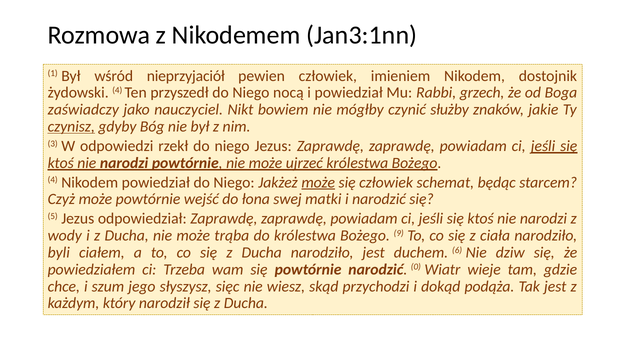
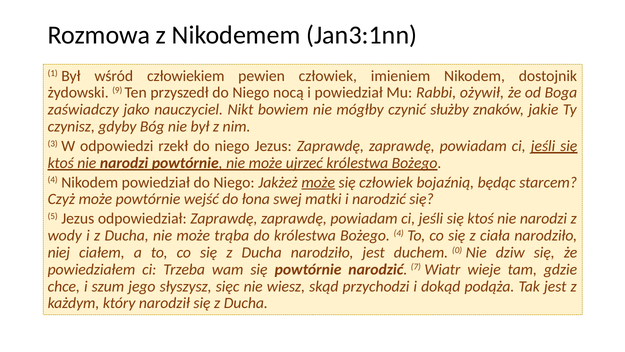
nieprzyjaciół: nieprzyjaciół -> człowiekiem
żydowski 4: 4 -> 9
grzech: grzech -> ożywił
czynisz underline: present -> none
schemat: schemat -> bojaźnią
do królestwa Bożego 9: 9 -> 4
byli: byli -> niej
6: 6 -> 0
0: 0 -> 7
